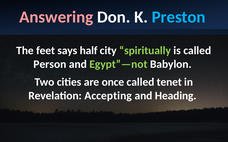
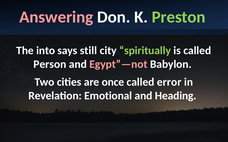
Preston colour: light blue -> light green
feet: feet -> into
half: half -> still
Egypt”—not colour: light green -> pink
tenet: tenet -> error
Accepting: Accepting -> Emotional
